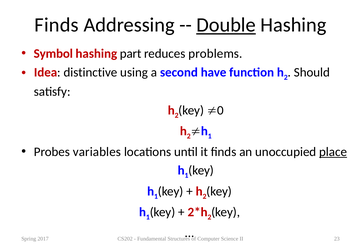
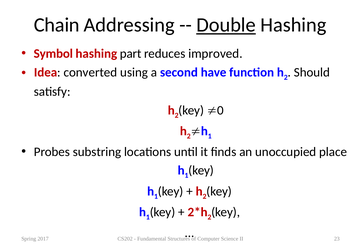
Finds at (57, 25): Finds -> Chain
problems: problems -> improved
distinctive: distinctive -> converted
variables: variables -> substring
place underline: present -> none
